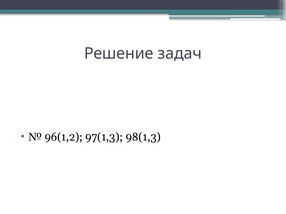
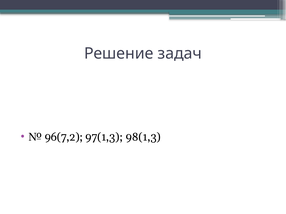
96(1,2: 96(1,2 -> 96(7,2
